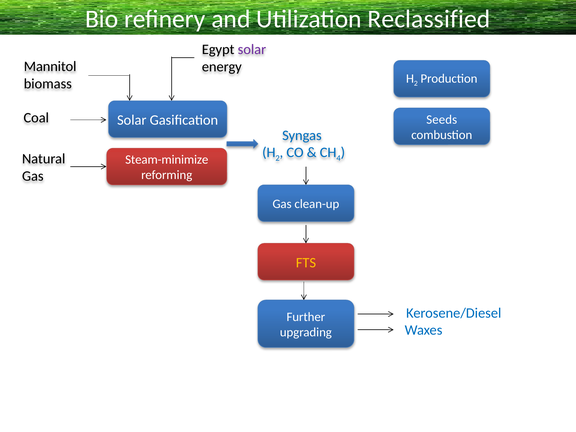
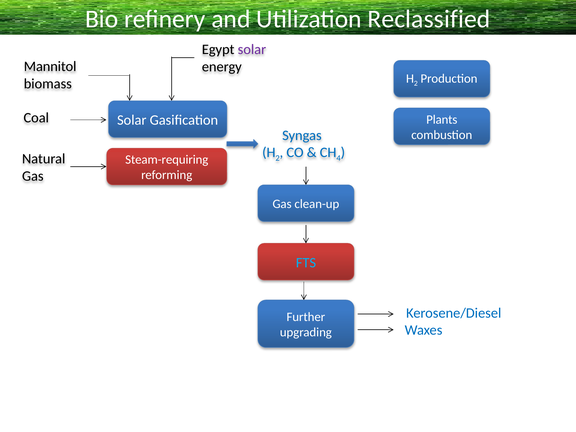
Seeds: Seeds -> Plants
Steam-minimize: Steam-minimize -> Steam-requiring
FTS colour: yellow -> light blue
